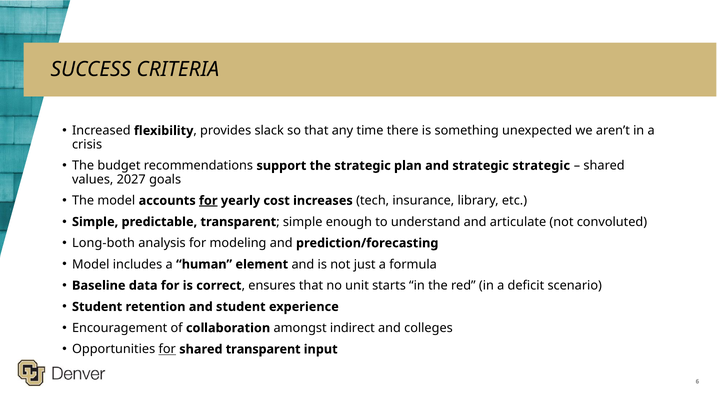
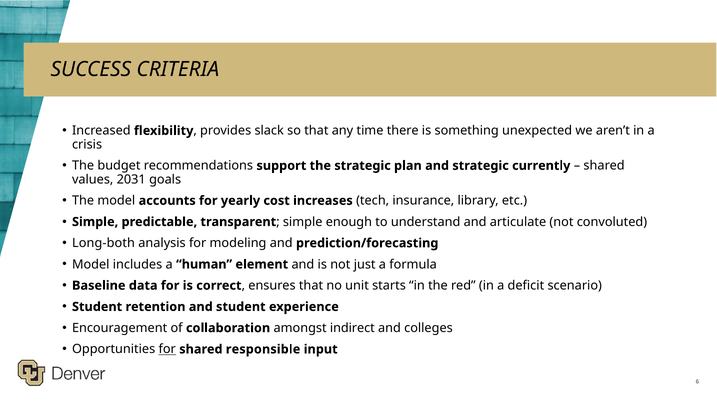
strategic strategic: strategic -> currently
2027: 2027 -> 2031
for at (208, 200) underline: present -> none
shared transparent: transparent -> responsible
